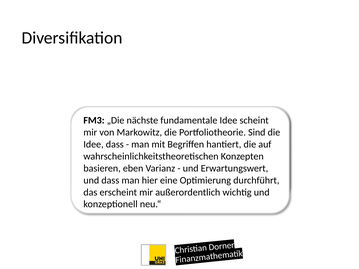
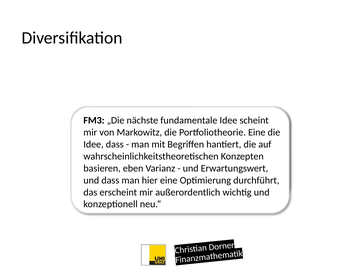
Sind at (257, 133): Sind -> Eine
